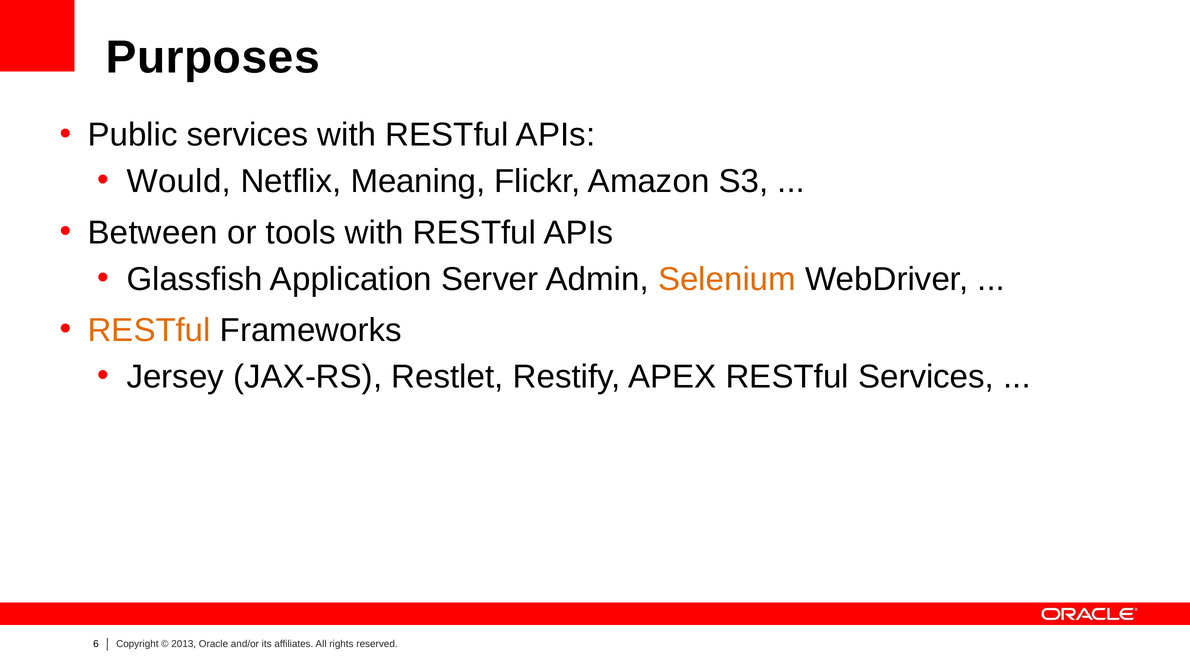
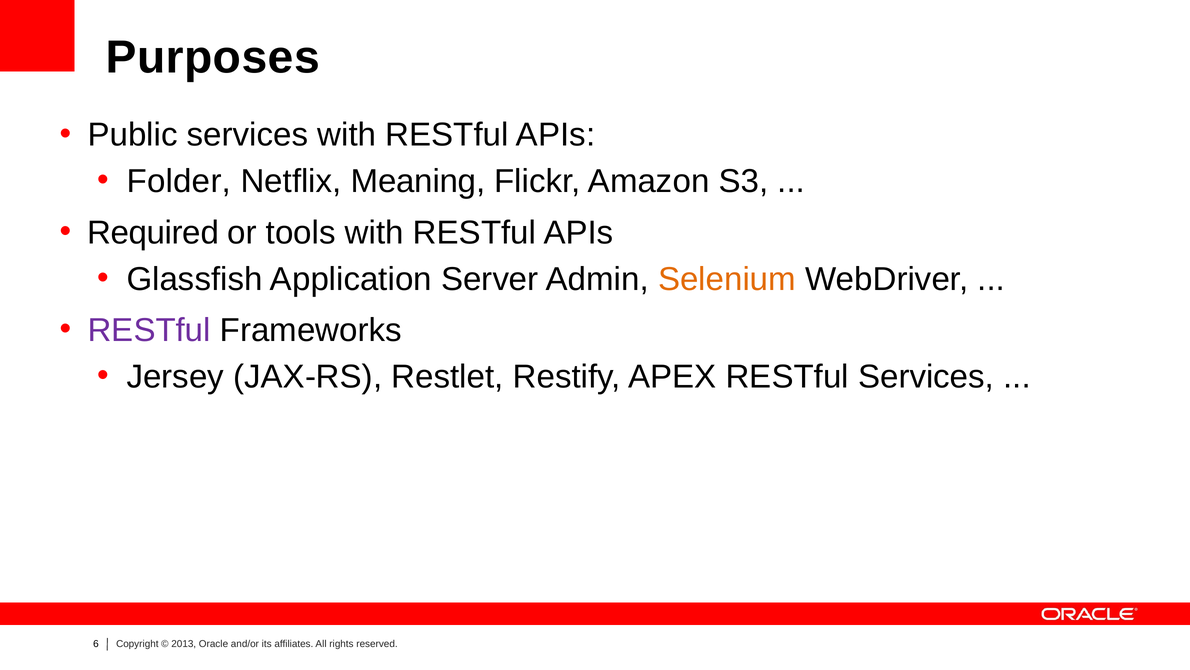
Would: Would -> Folder
Between: Between -> Required
RESTful at (149, 330) colour: orange -> purple
